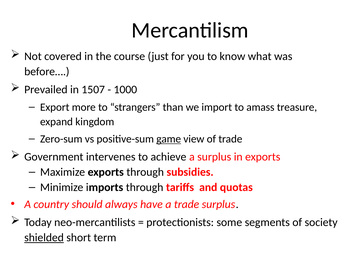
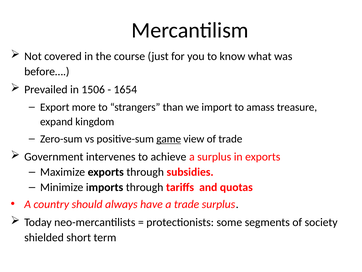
1507: 1507 -> 1506
1000: 1000 -> 1654
shielded underline: present -> none
